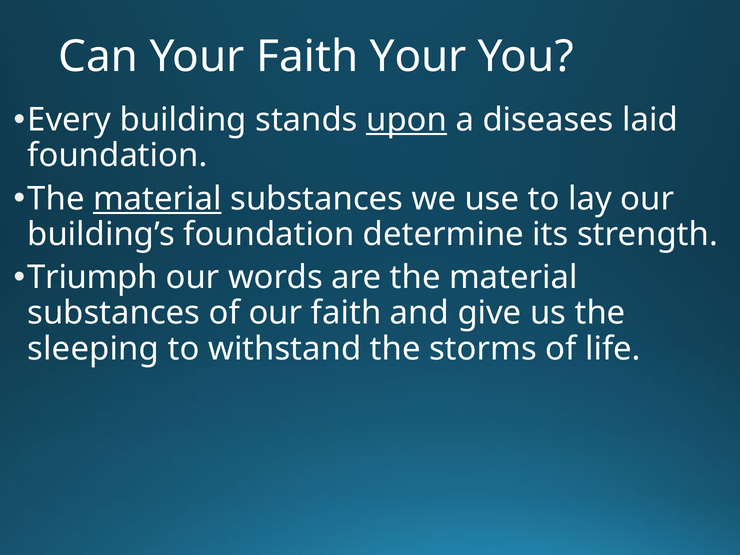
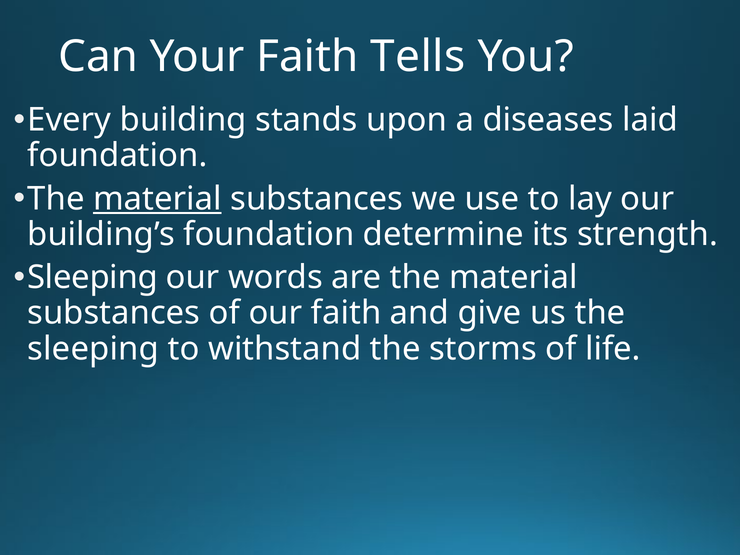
Faith Your: Your -> Tells
upon underline: present -> none
Triumph at (92, 278): Triumph -> Sleeping
